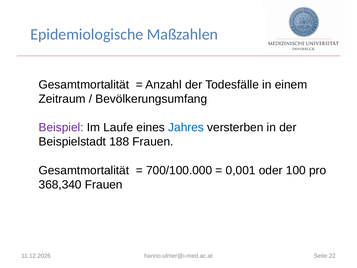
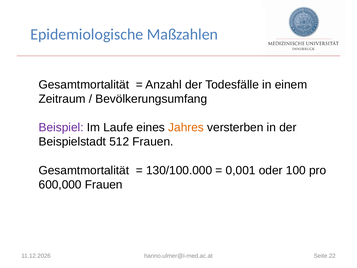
Jahres colour: blue -> orange
188: 188 -> 512
700/100.000: 700/100.000 -> 130/100.000
368,340: 368,340 -> 600,000
